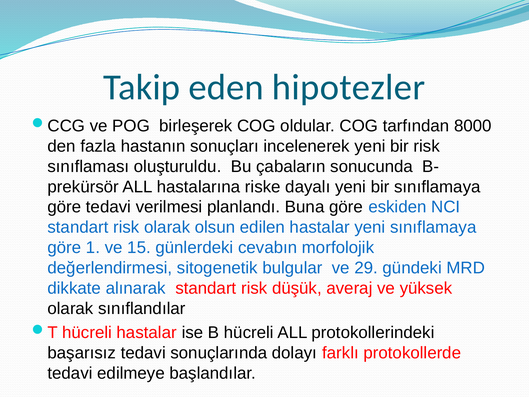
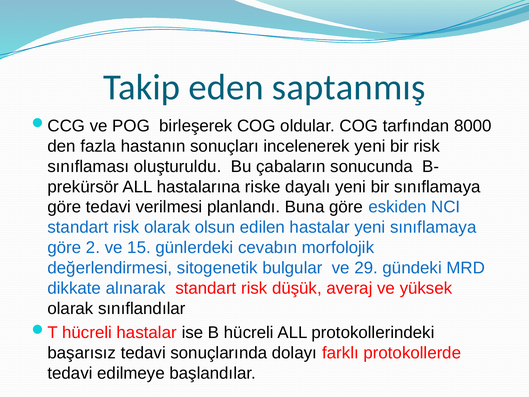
hipotezler: hipotezler -> saptanmış
1: 1 -> 2
